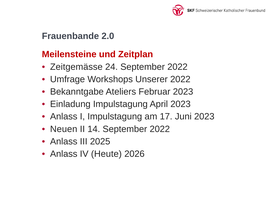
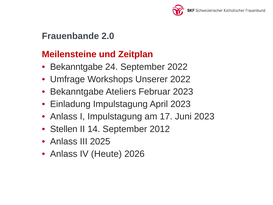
Zeitgemässe at (76, 67): Zeitgemässe -> Bekanntgabe
Neuen: Neuen -> Stellen
14 September 2022: 2022 -> 2012
